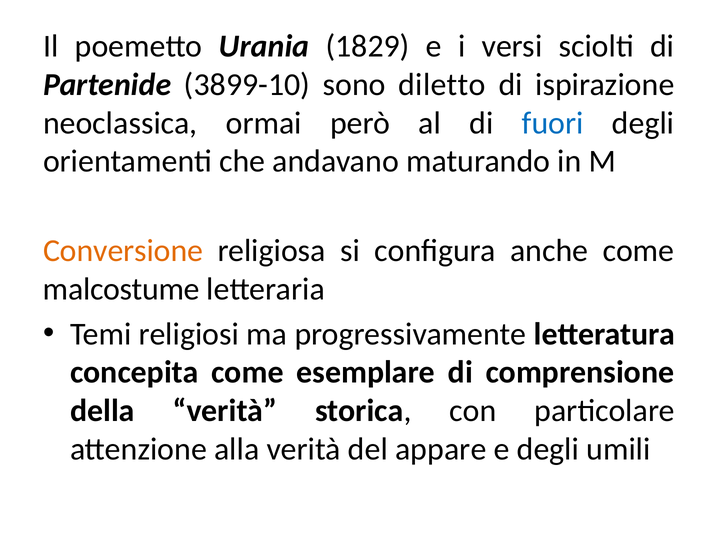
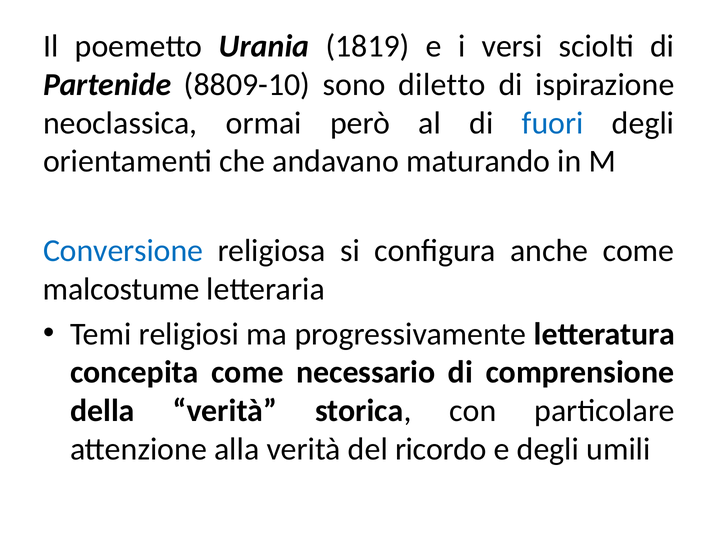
1829: 1829 -> 1819
3899-10: 3899-10 -> 8809-10
Conversione colour: orange -> blue
esemplare: esemplare -> necessario
appare: appare -> ricordo
